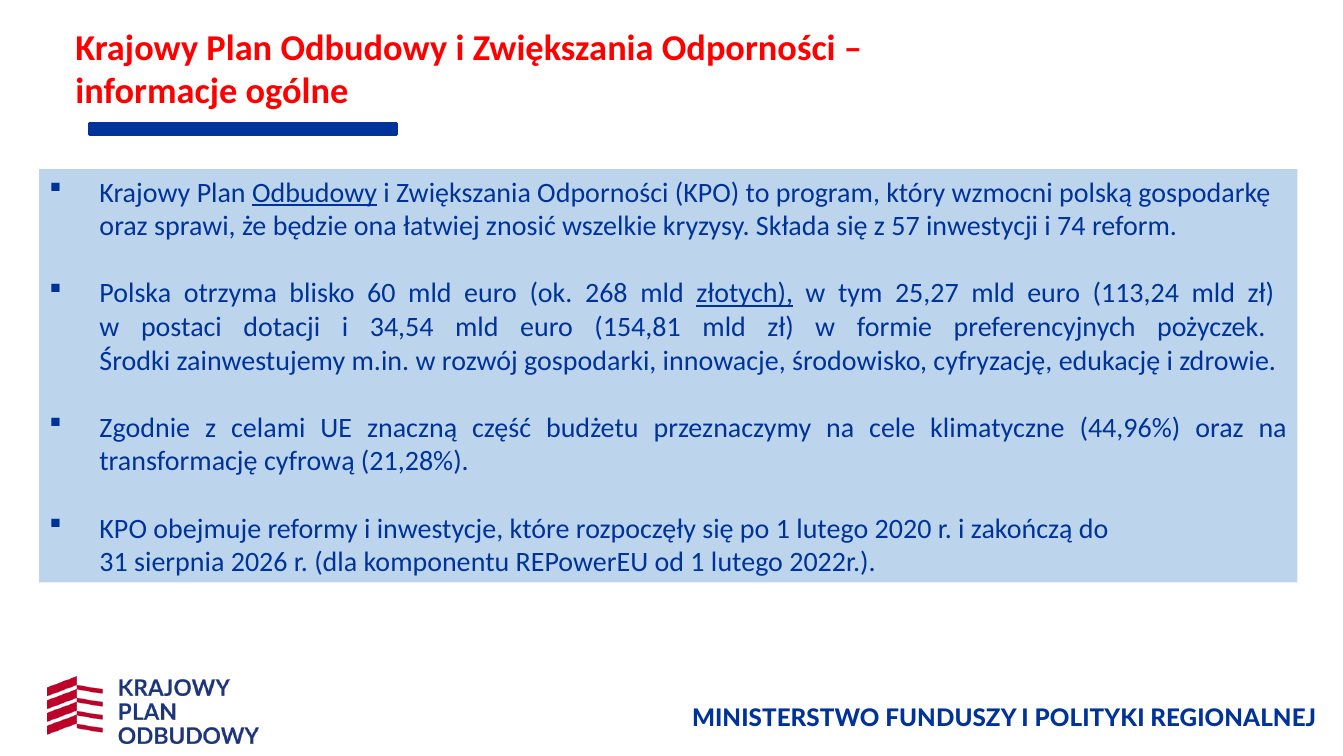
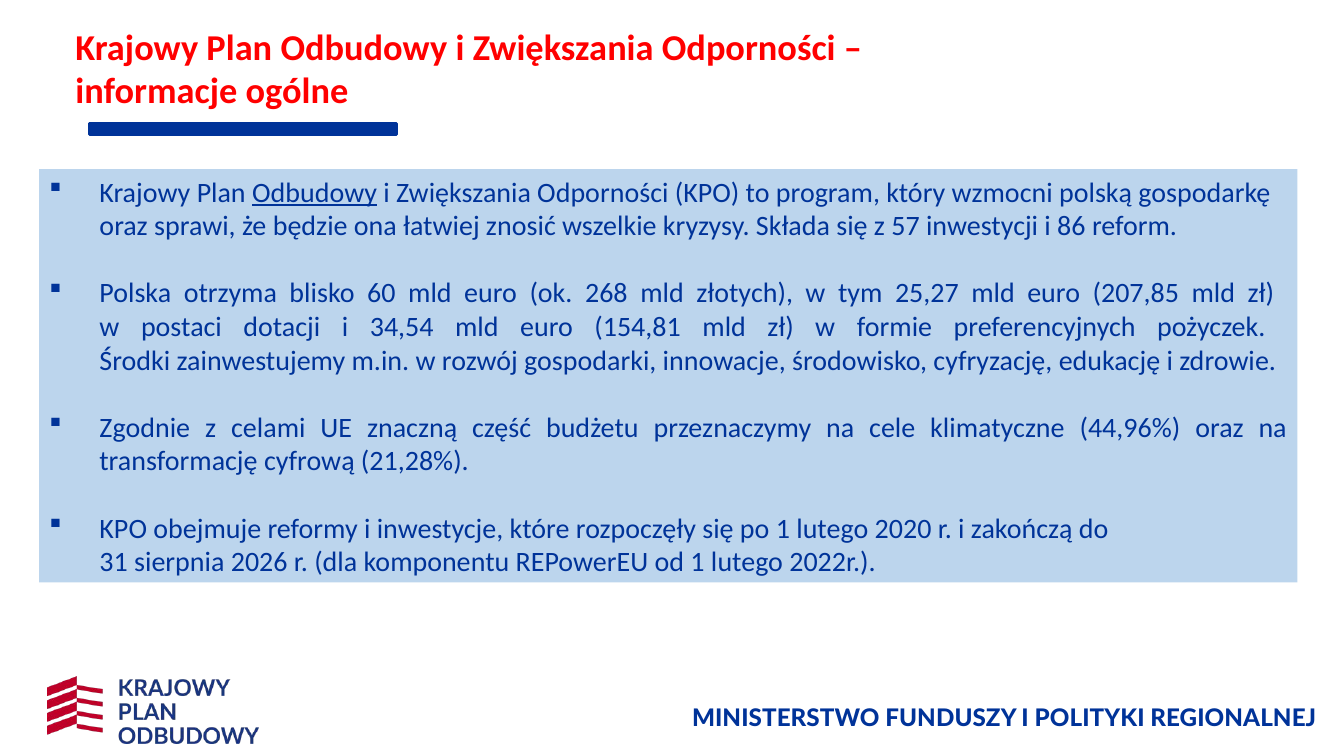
74: 74 -> 86
złotych underline: present -> none
113,24: 113,24 -> 207,85
